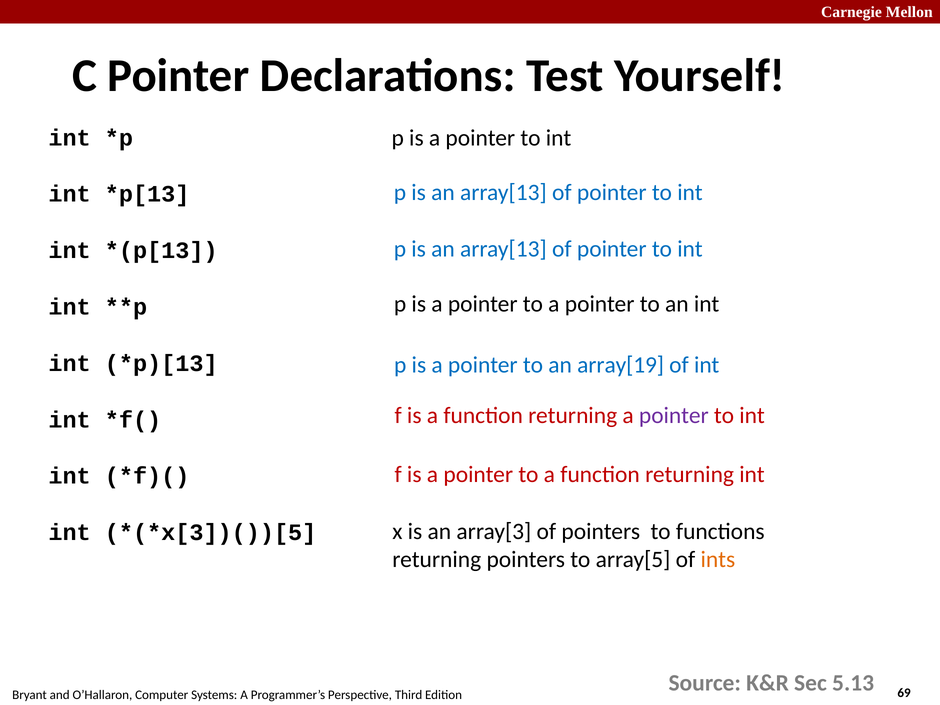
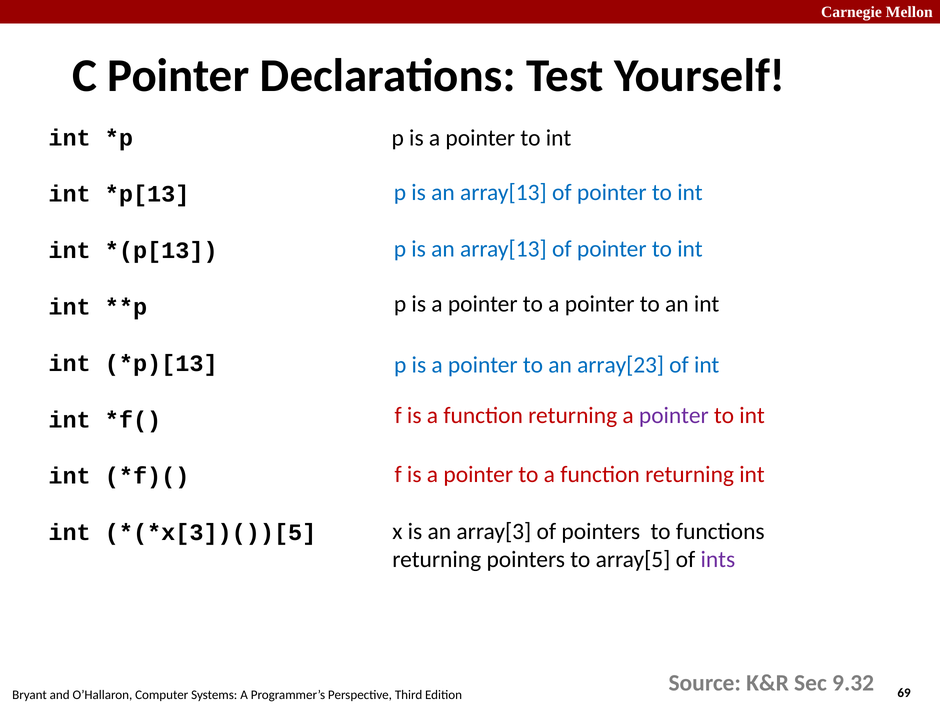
array[19: array[19 -> array[23
ints colour: orange -> purple
5.13: 5.13 -> 9.32
